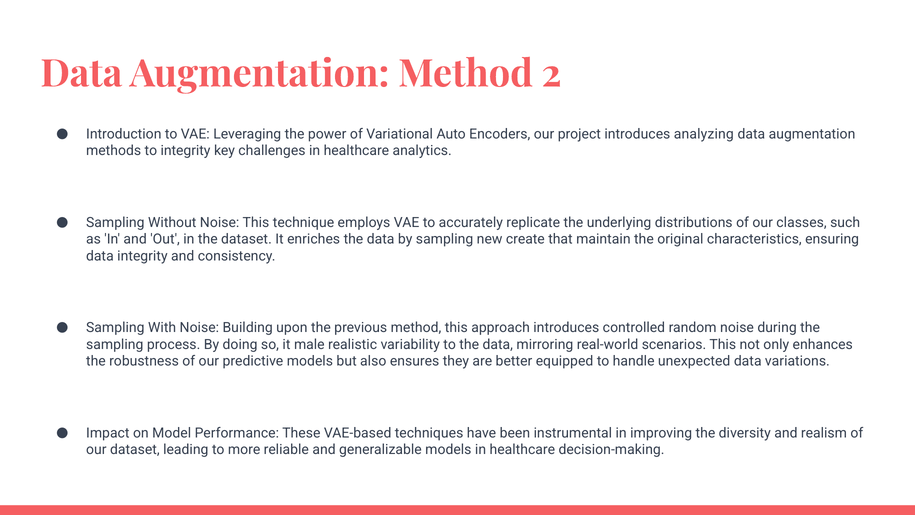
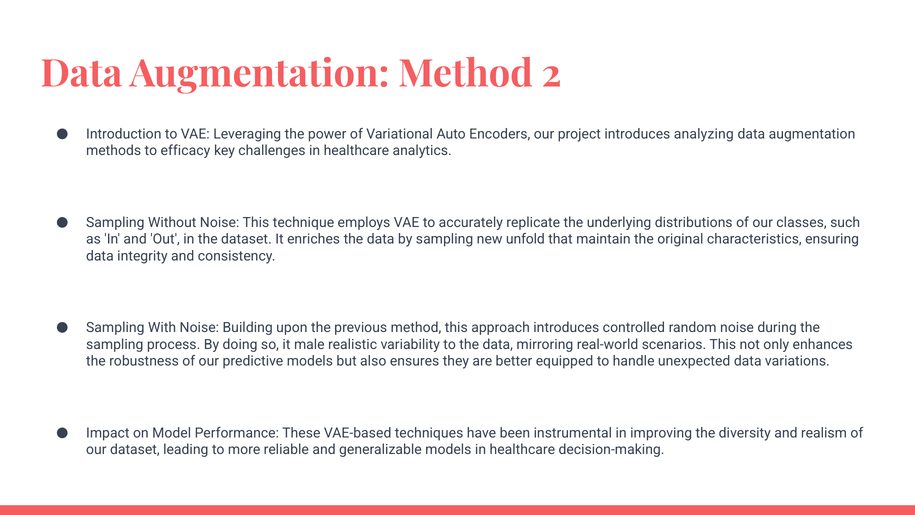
to integrity: integrity -> efficacy
create: create -> unfold
